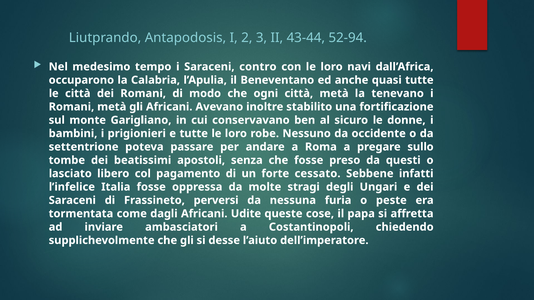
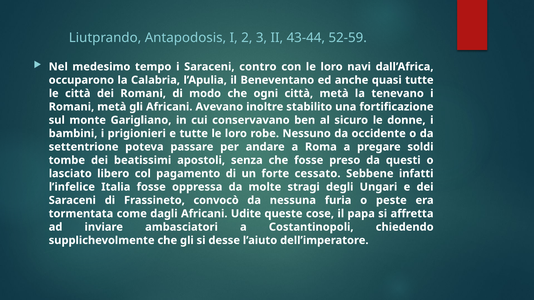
52-94: 52-94 -> 52-59
sullo: sullo -> soldi
perversi: perversi -> convocò
